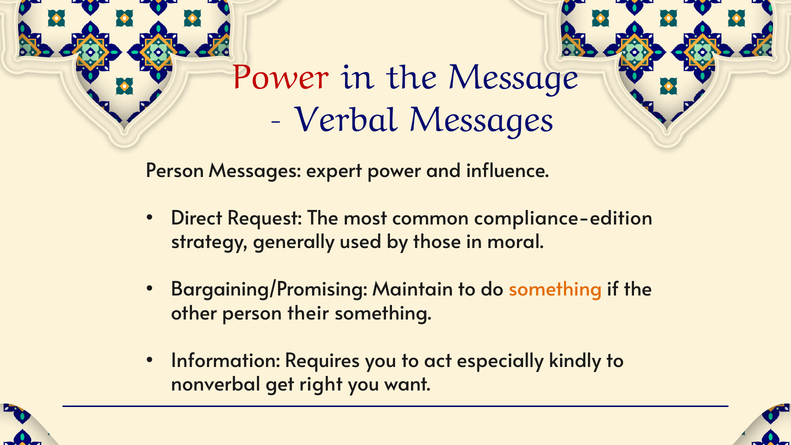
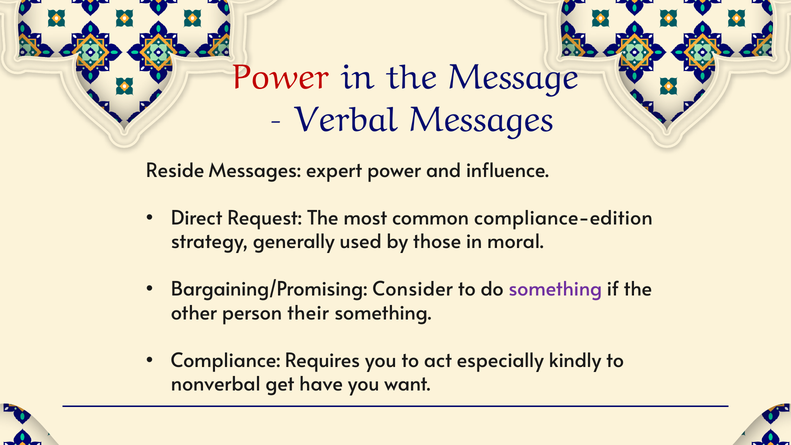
Person at (175, 171): Person -> Reside
Maintain: Maintain -> Consider
something at (555, 289) colour: orange -> purple
Information: Information -> Compliance
right: right -> have
